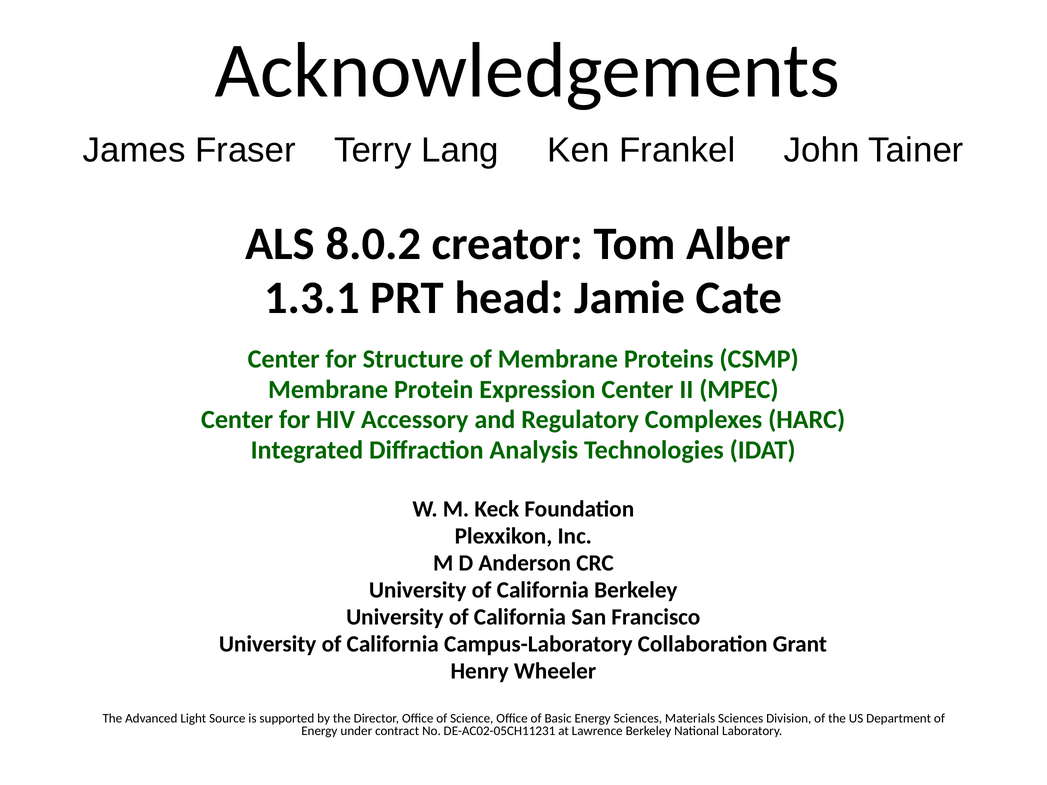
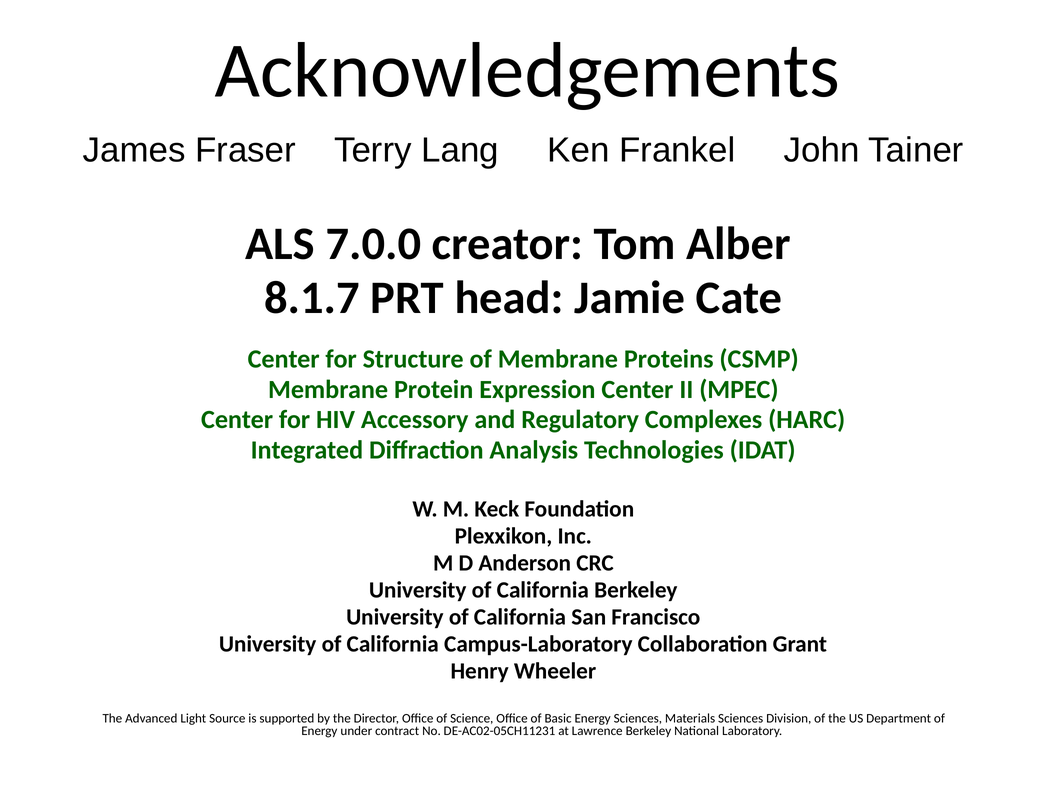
8.0.2: 8.0.2 -> 7.0.0
1.3.1: 1.3.1 -> 8.1.7
